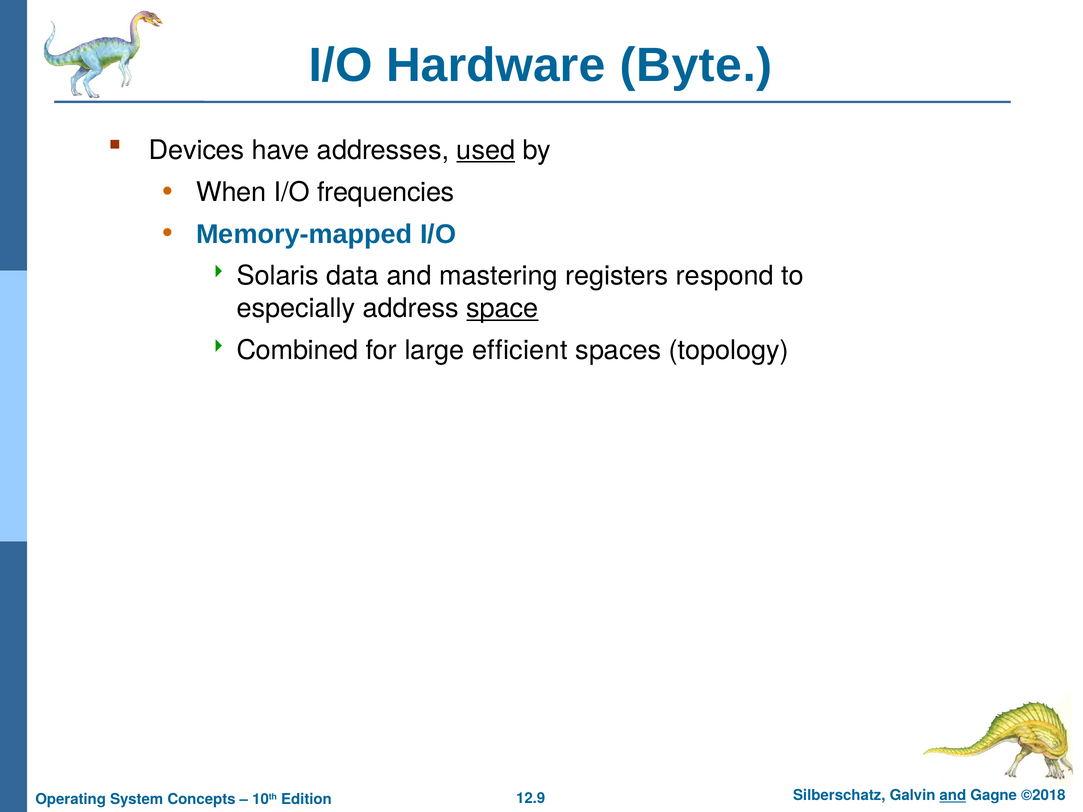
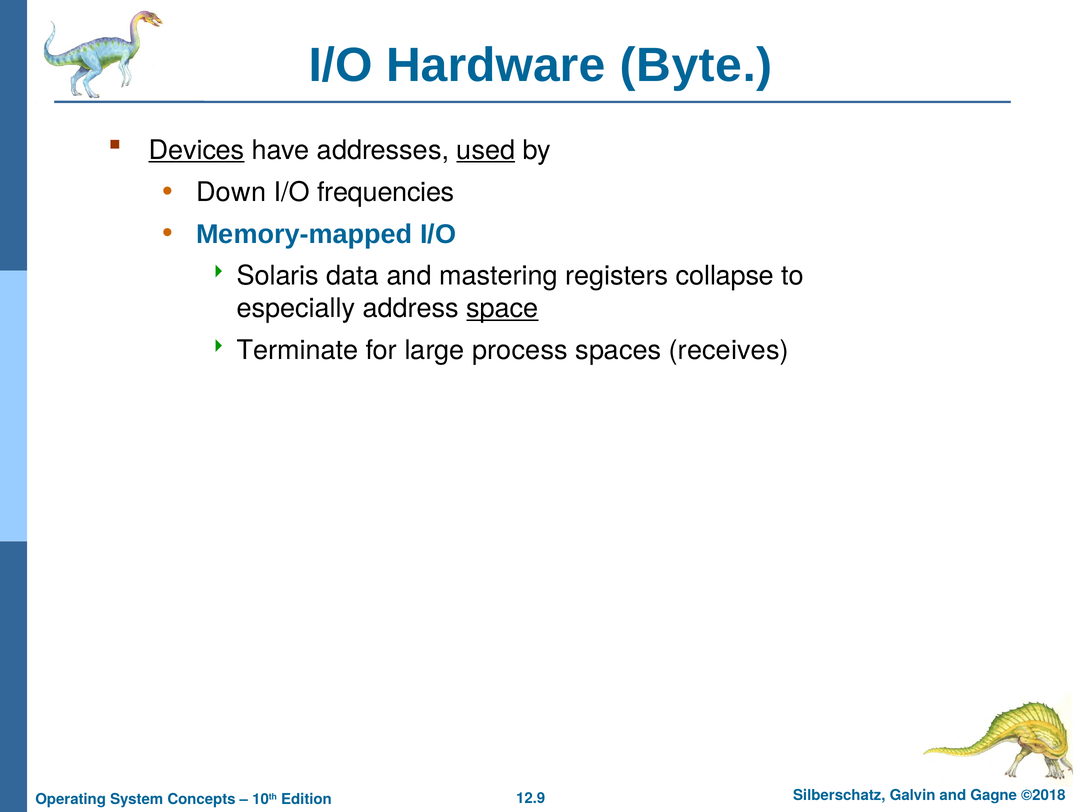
Devices underline: none -> present
When: When -> Down
respond: respond -> collapse
Combined: Combined -> Terminate
efficient: efficient -> process
topology: topology -> receives
and at (953, 796) underline: present -> none
